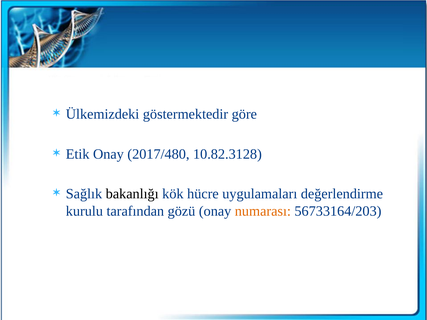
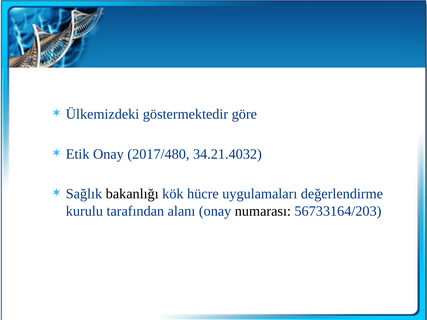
10.82.3128: 10.82.3128 -> 34.21.4032
gözü: gözü -> alanı
numarası colour: orange -> black
